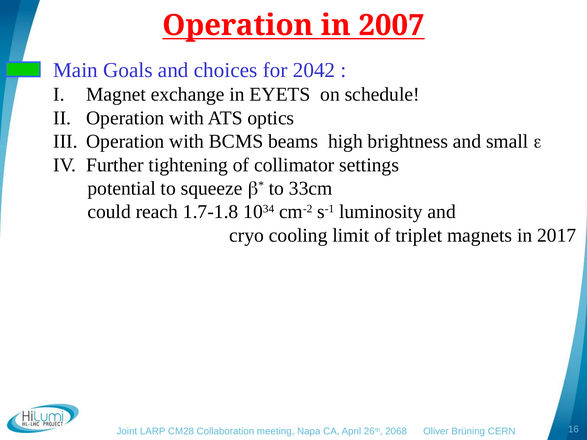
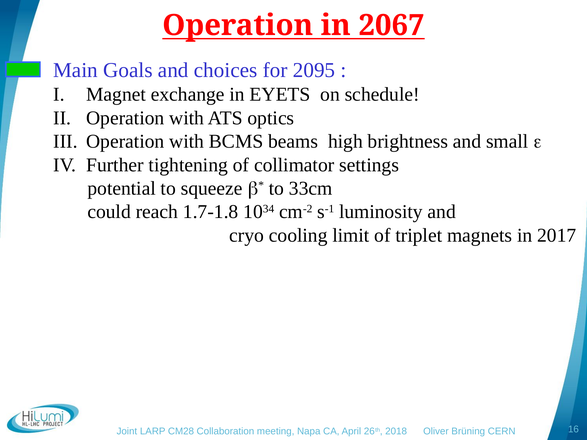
2007: 2007 -> 2067
2042: 2042 -> 2095
2068: 2068 -> 2018
